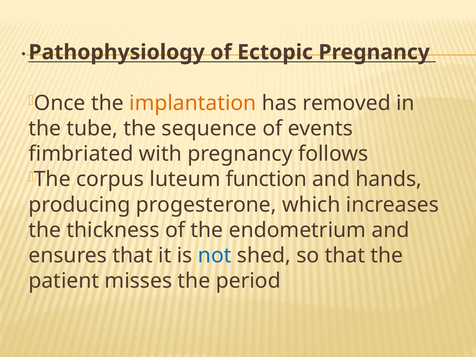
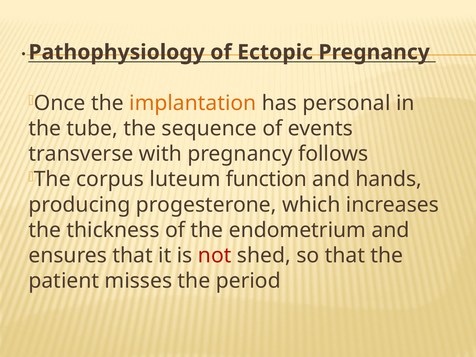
removed: removed -> personal
fimbriated: fimbriated -> transverse
not colour: blue -> red
